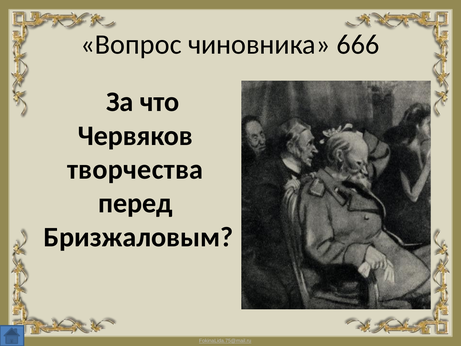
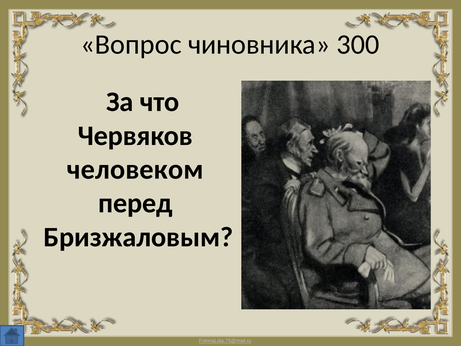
666: 666 -> 300
творчества: творчества -> человеком
